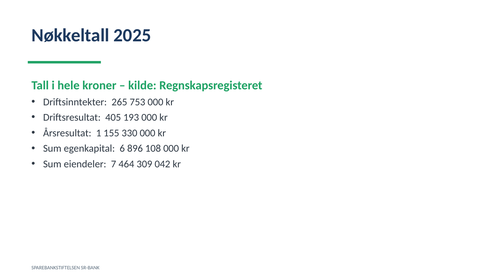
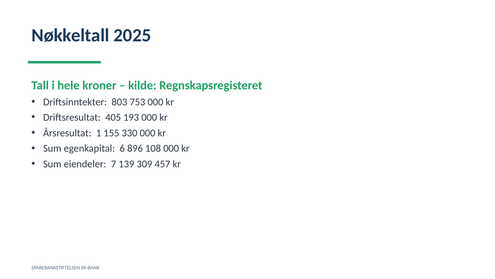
265: 265 -> 803
464: 464 -> 139
042: 042 -> 457
